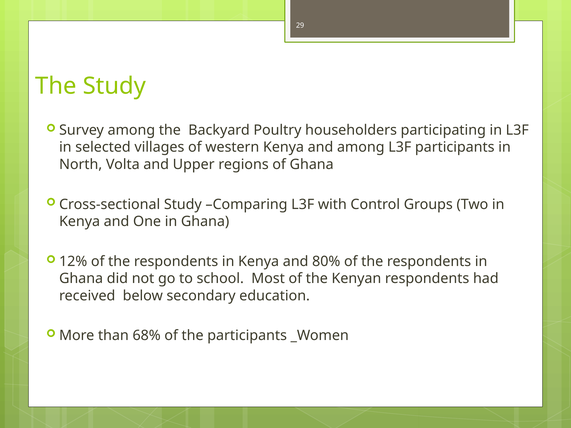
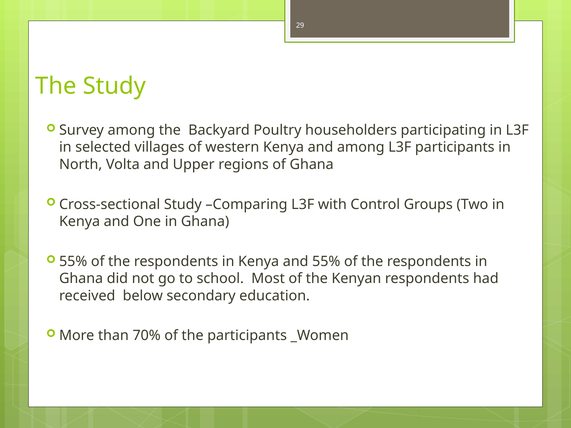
12% at (73, 262): 12% -> 55%
and 80%: 80% -> 55%
68%: 68% -> 70%
